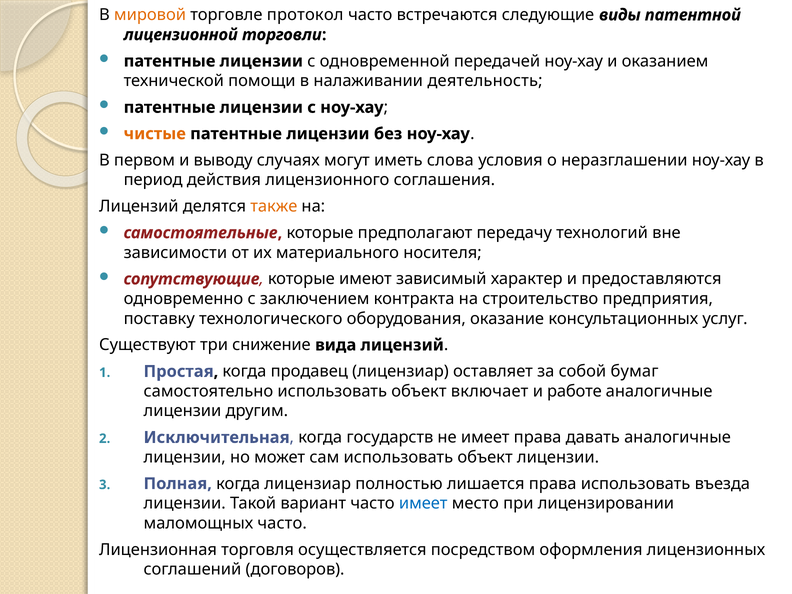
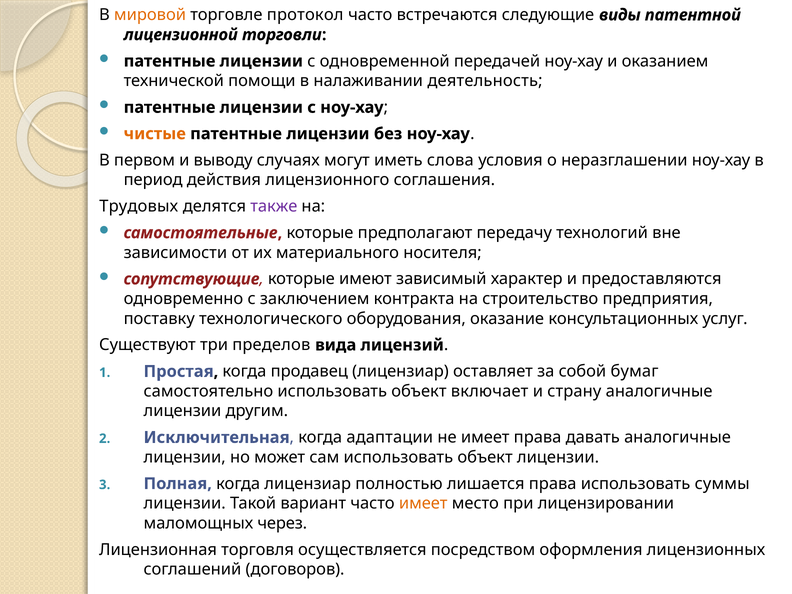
Лицензий at (139, 206): Лицензий -> Трудовых
также colour: orange -> purple
снижение: снижение -> пределов
работе: работе -> страну
государств: государств -> адаптации
въезда: въезда -> суммы
имеет at (423, 503) colour: blue -> orange
маломощных часто: часто -> через
